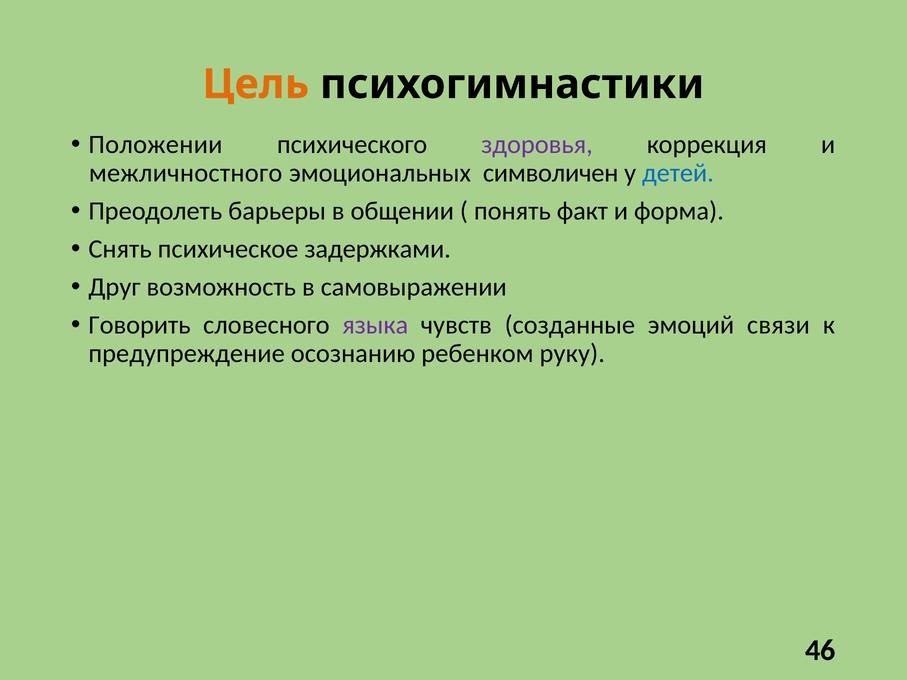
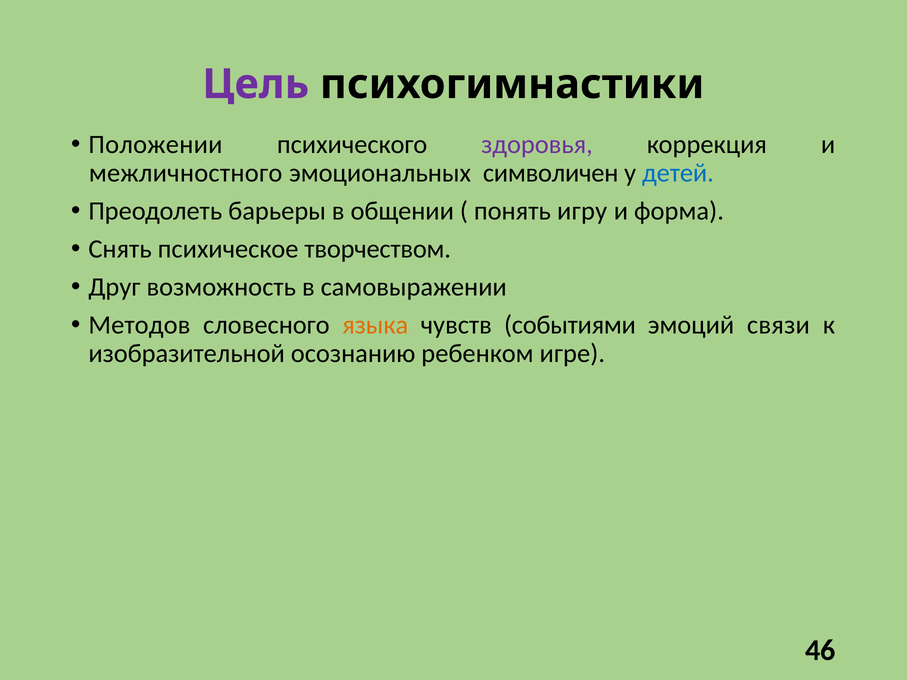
Цель colour: orange -> purple
факт: факт -> игру
задержками: задержками -> творчеством
Говорить: Говорить -> Методов
языка colour: purple -> orange
созданные: созданные -> событиями
предупреждение: предупреждение -> изобразительной
руку: руку -> игре
